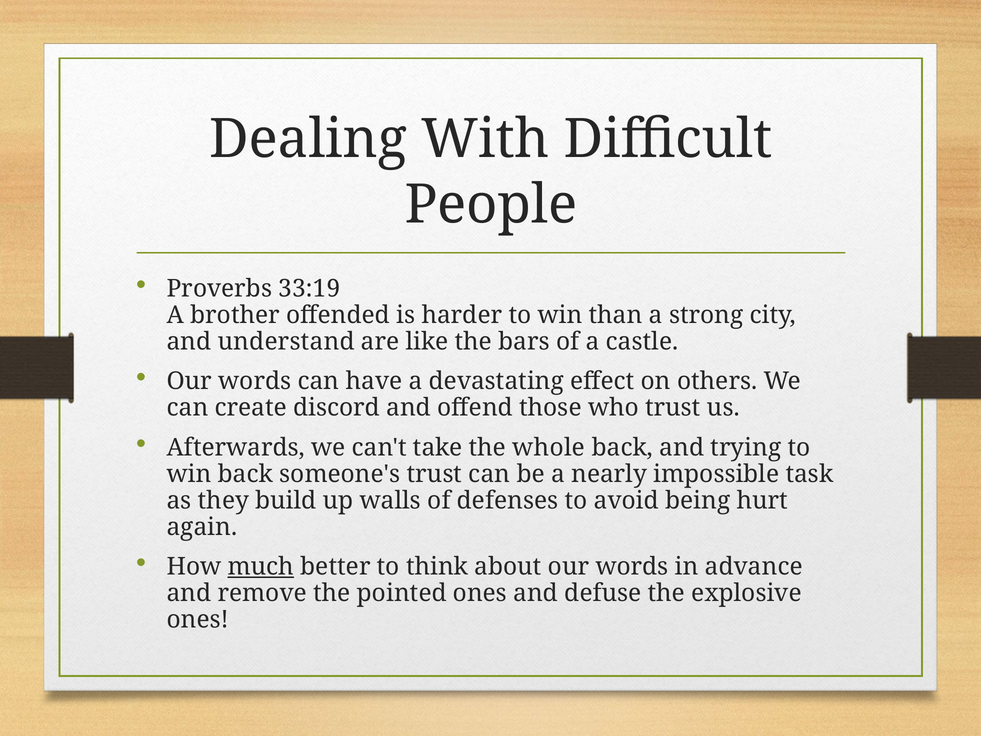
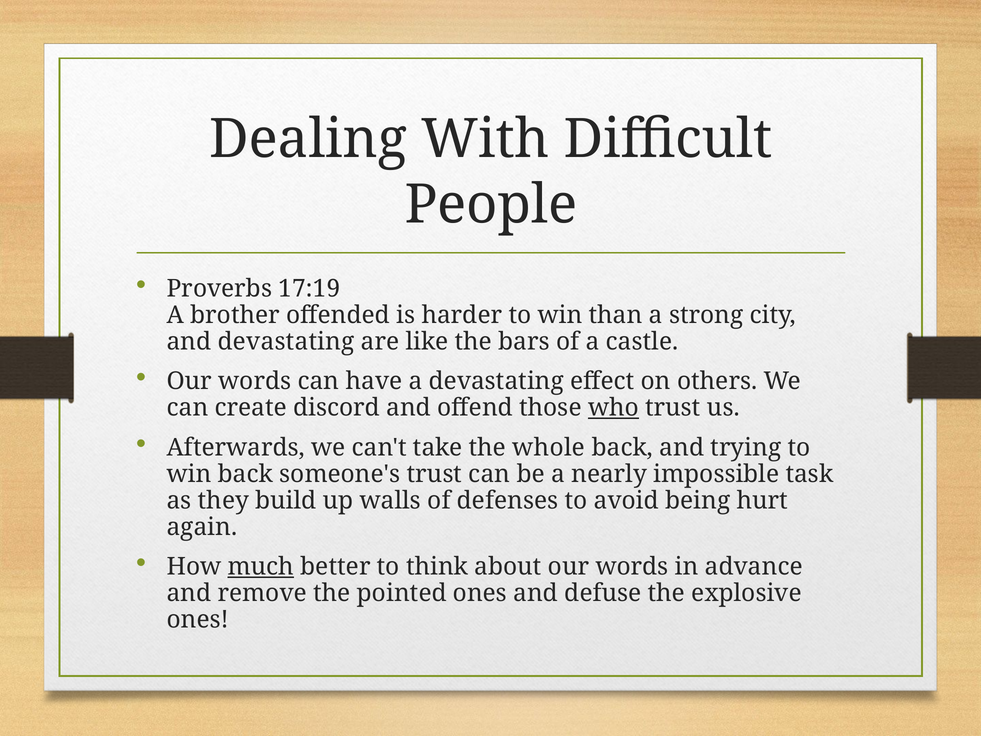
33:19: 33:19 -> 17:19
and understand: understand -> devastating
who underline: none -> present
